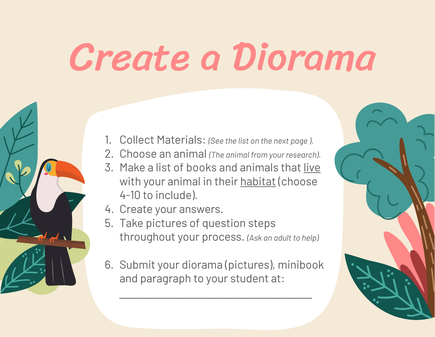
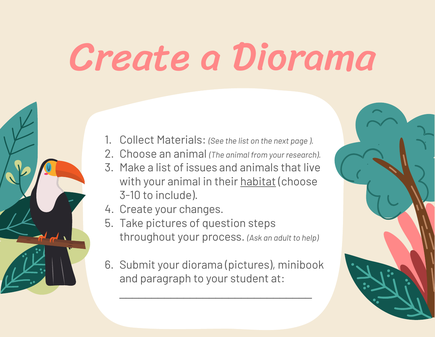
books: books -> issues
live underline: present -> none
4-10: 4-10 -> 3-10
answers: answers -> changes
